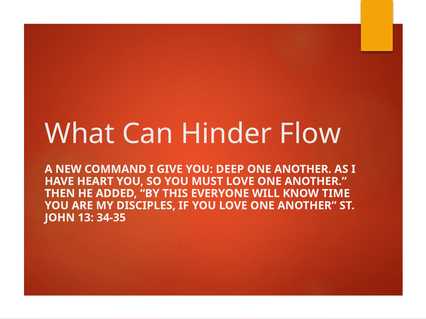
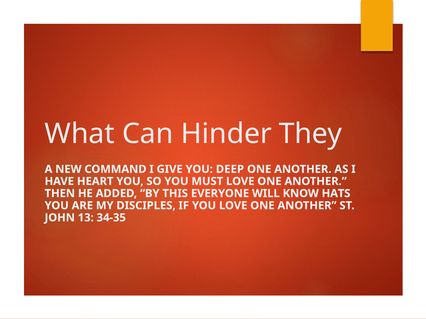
Flow: Flow -> They
TIME: TIME -> HATS
